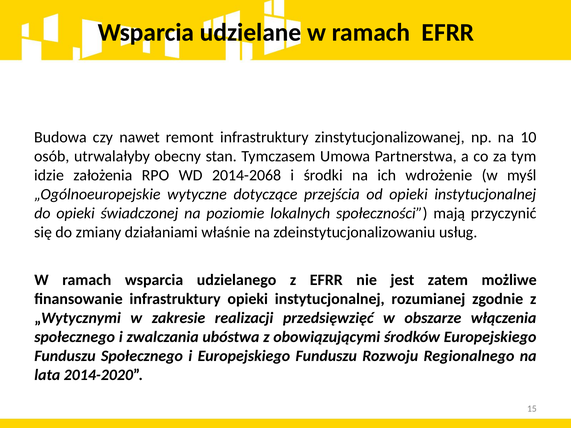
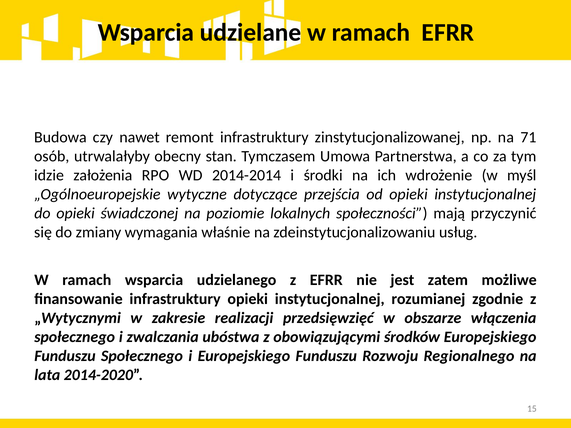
10: 10 -> 71
2014-2068: 2014-2068 -> 2014-2014
działaniami: działaniami -> wymagania
